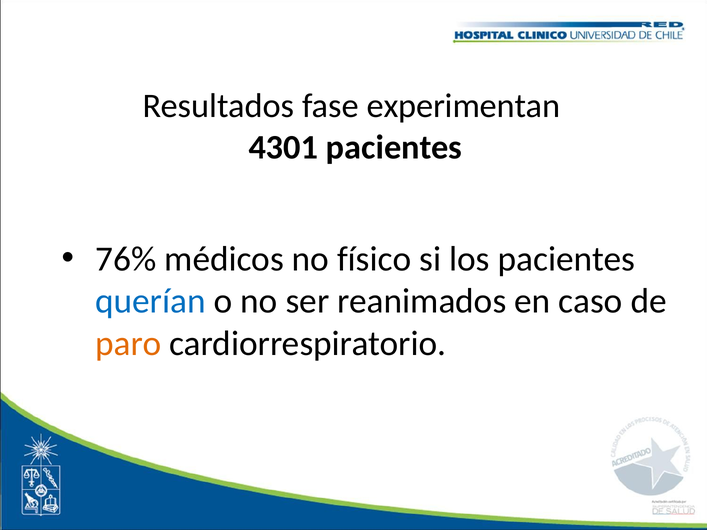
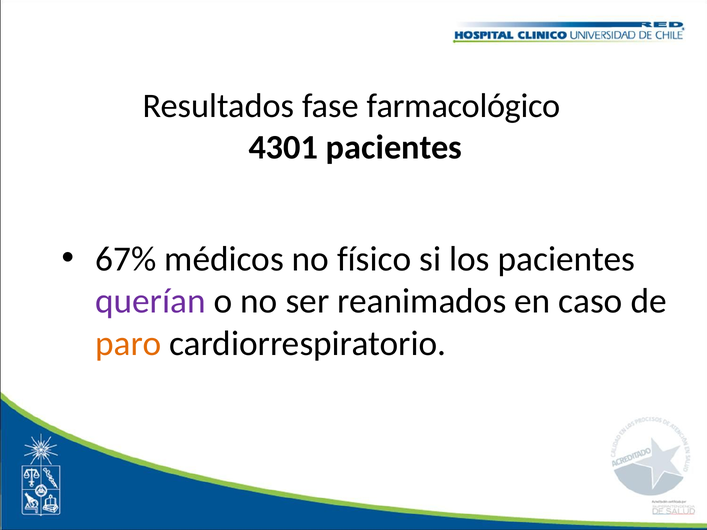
experimentan: experimentan -> farmacológico
76%: 76% -> 67%
querían colour: blue -> purple
